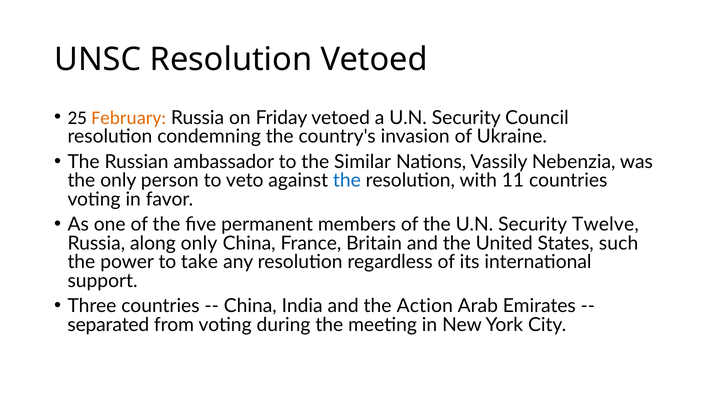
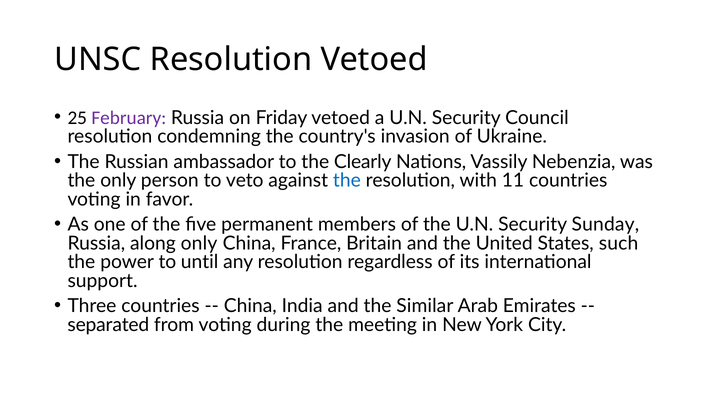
February colour: orange -> purple
Similar: Similar -> Clearly
Twelve: Twelve -> Sunday
take: take -> until
Action: Action -> Similar
